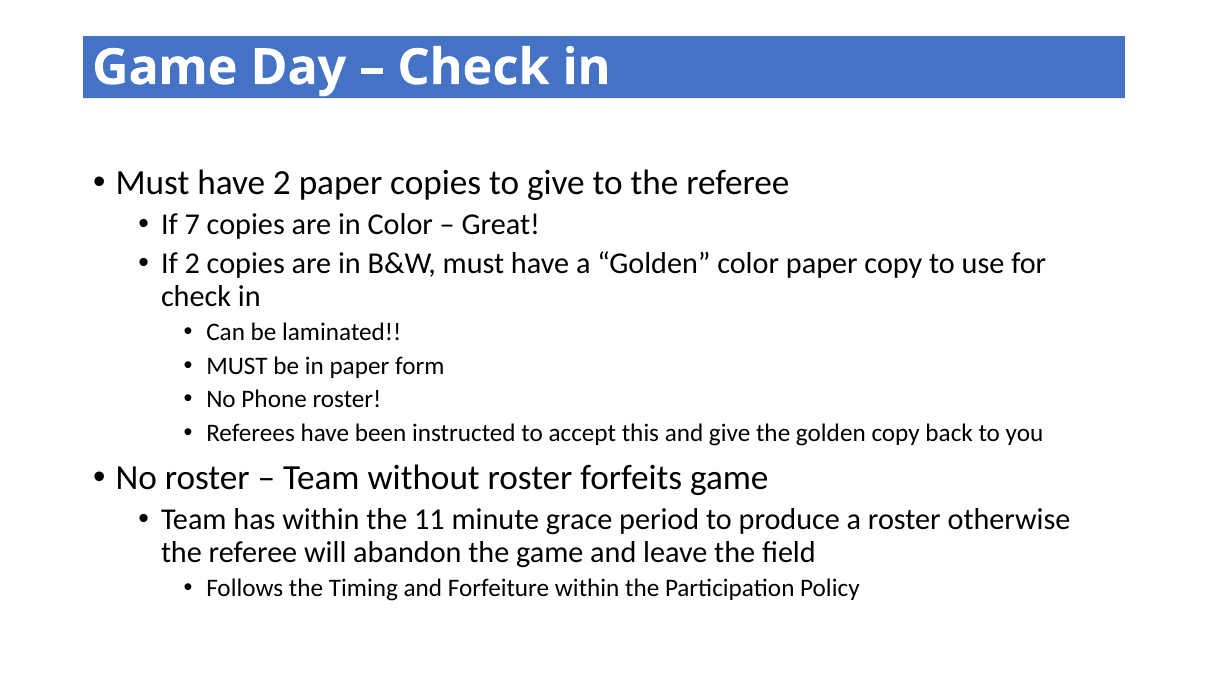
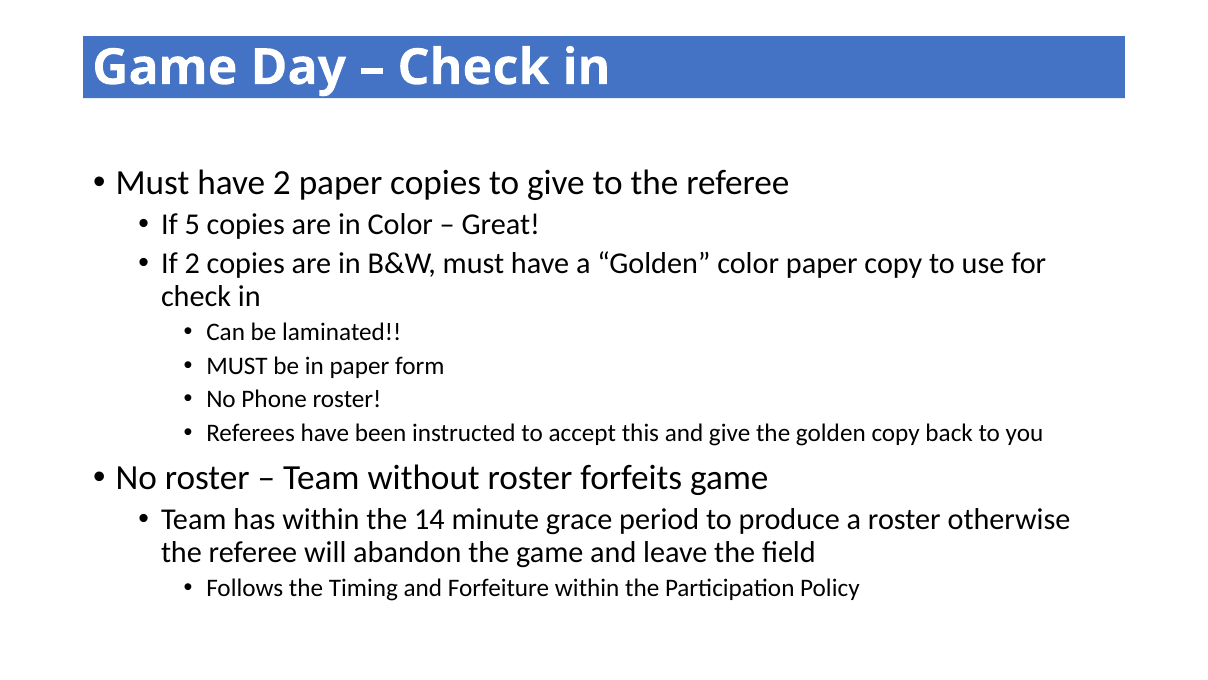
7: 7 -> 5
11: 11 -> 14
